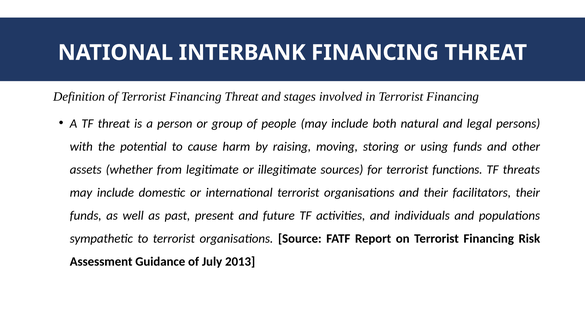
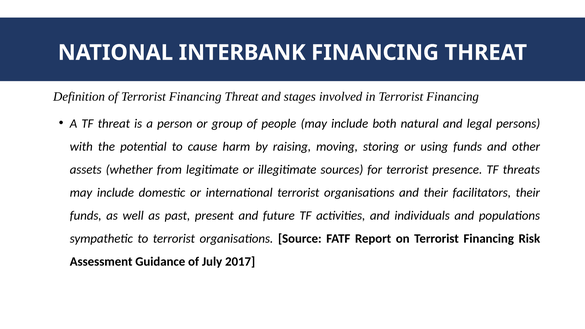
functions: functions -> presence
2013: 2013 -> 2017
